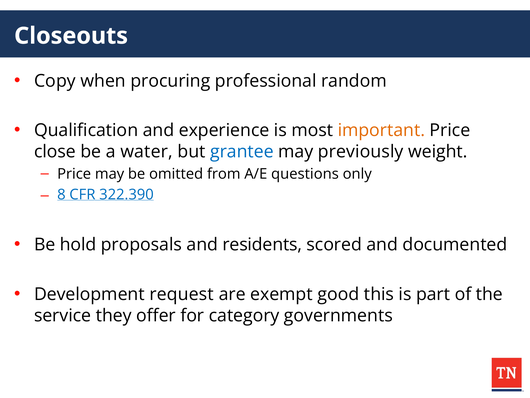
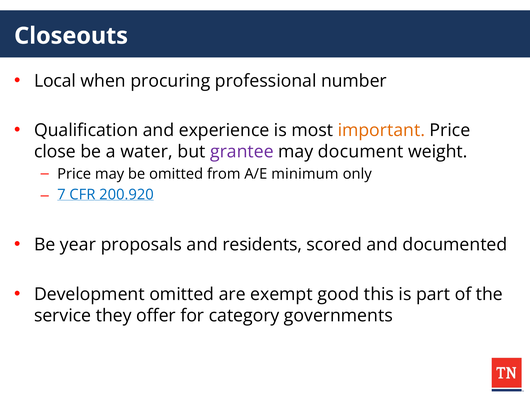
Copy: Copy -> Local
random: random -> number
grantee colour: blue -> purple
previously: previously -> document
questions: questions -> minimum
8: 8 -> 7
322.390: 322.390 -> 200.920
hold: hold -> year
Development request: request -> omitted
